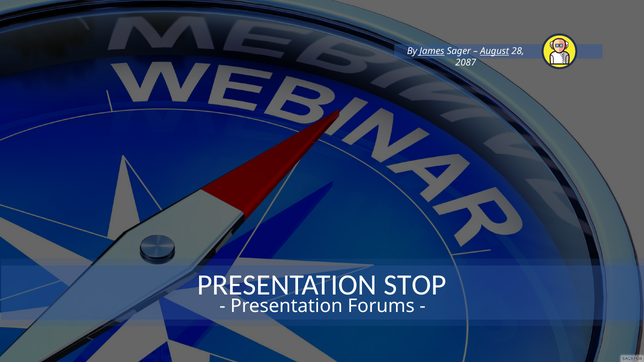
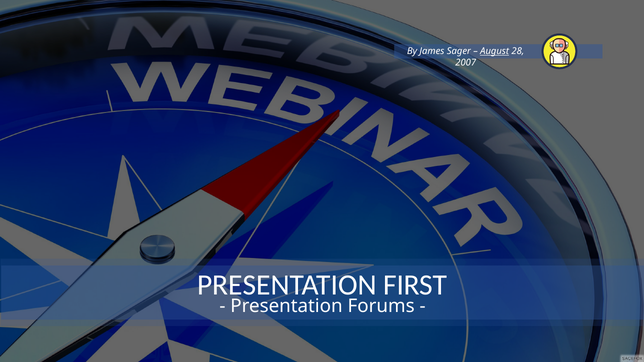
James underline: present -> none
2087: 2087 -> 2007
STOP: STOP -> FIRST
